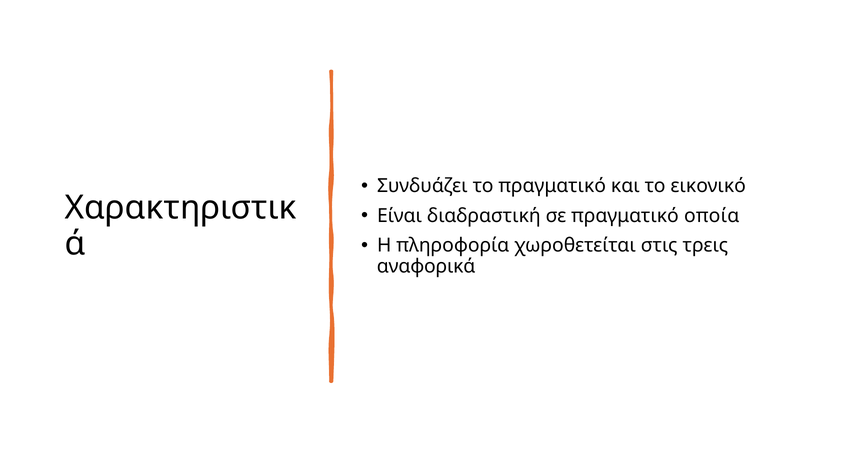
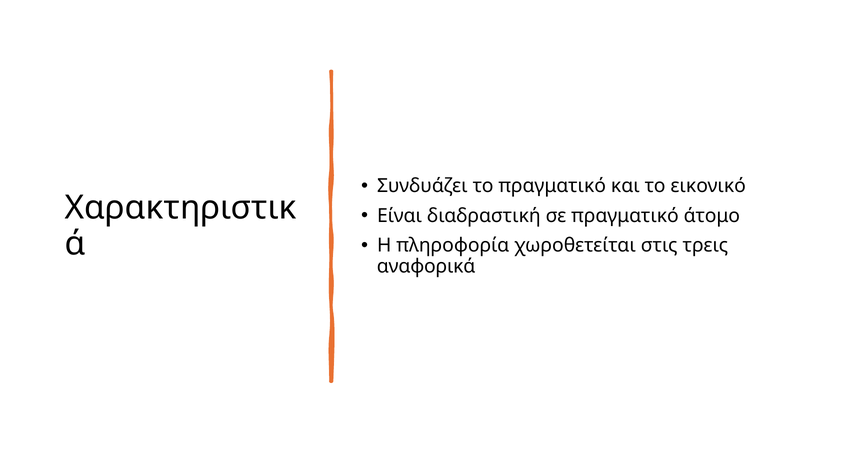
οποία: οποία -> άτομο
